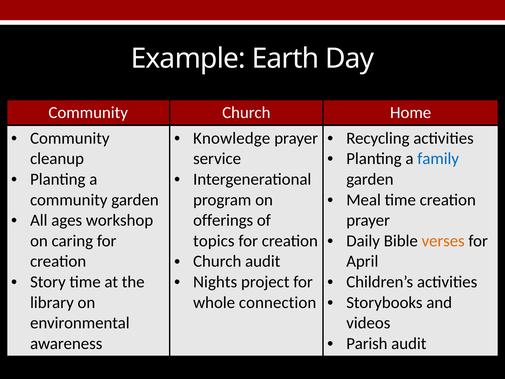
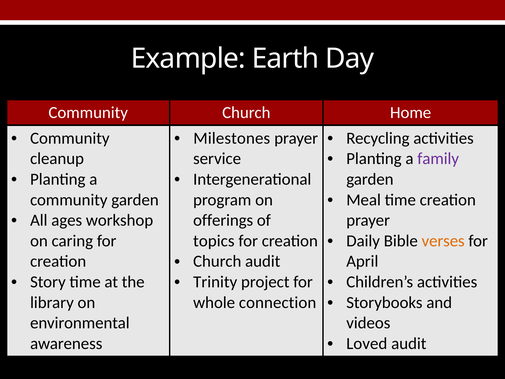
Knowledge: Knowledge -> Milestones
family colour: blue -> purple
Nights: Nights -> Trinity
Parish: Parish -> Loved
